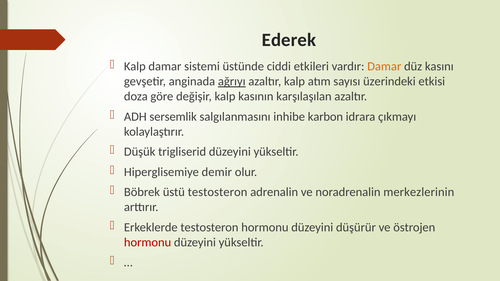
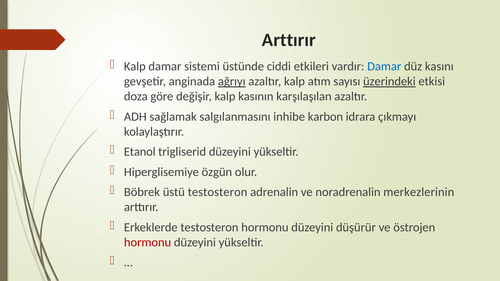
Ederek at (289, 40): Ederek -> Arttırır
Damar at (384, 67) colour: orange -> blue
üzerindeki underline: none -> present
sersemlik: sersemlik -> sağlamak
Düşük: Düşük -> Etanol
demir: demir -> özgün
